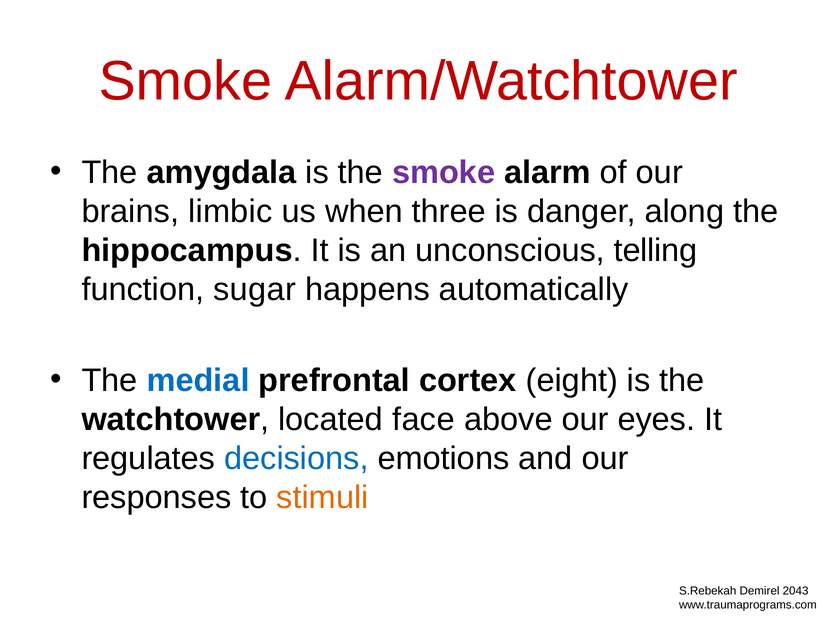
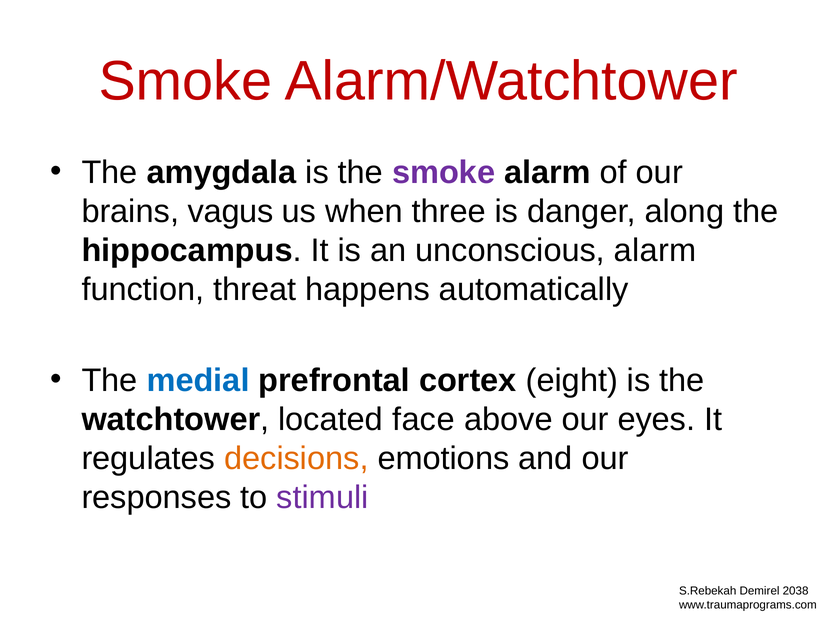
limbic: limbic -> vagus
unconscious telling: telling -> alarm
sugar: sugar -> threat
decisions colour: blue -> orange
stimuli colour: orange -> purple
2043: 2043 -> 2038
